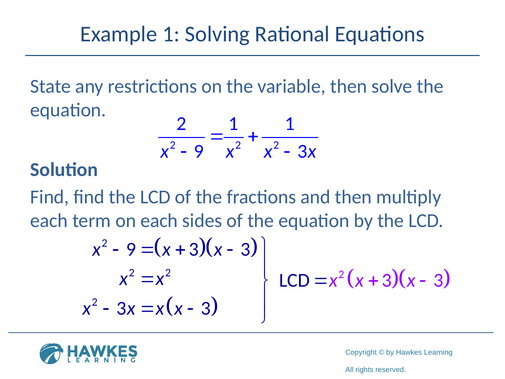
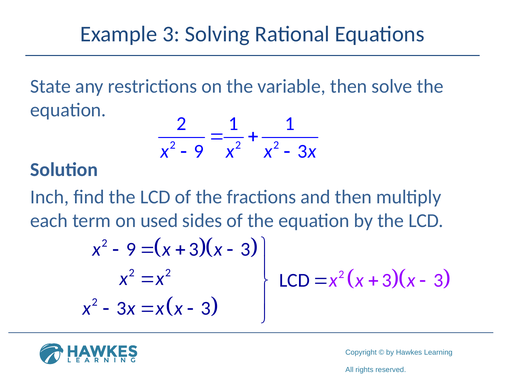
Example 1: 1 -> 3
Find at (50, 197): Find -> Inch
on each: each -> used
